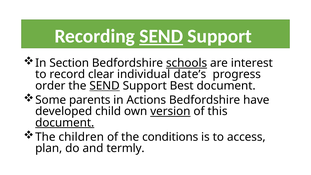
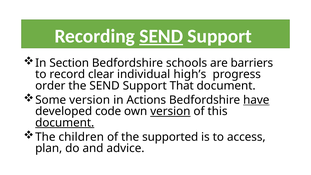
schools underline: present -> none
interest: interest -> barriers
date’s: date’s -> high’s
SEND at (105, 86) underline: present -> none
Best: Best -> That
Some parents: parents -> version
have underline: none -> present
child: child -> code
conditions: conditions -> supported
termly: termly -> advice
